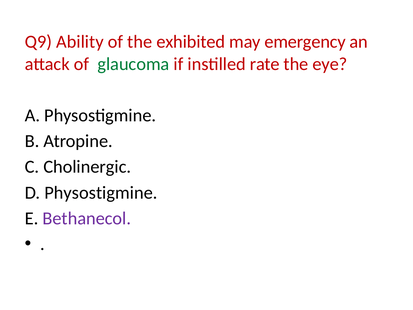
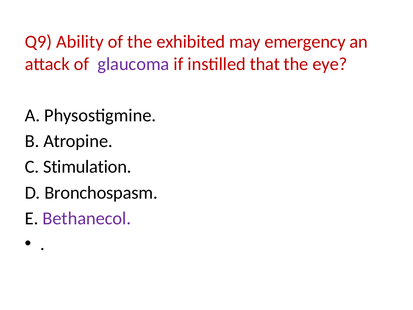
glaucoma colour: green -> purple
rate: rate -> that
Cholinergic: Cholinergic -> Stimulation
D Physostigmine: Physostigmine -> Bronchospasm
